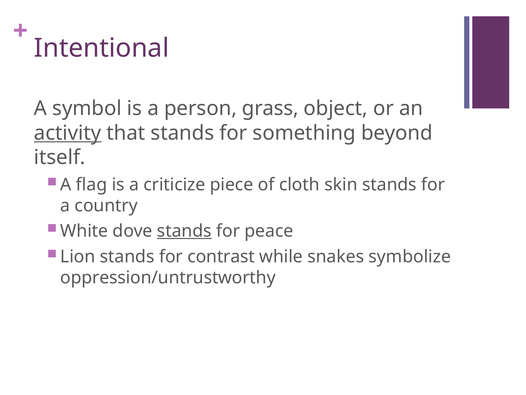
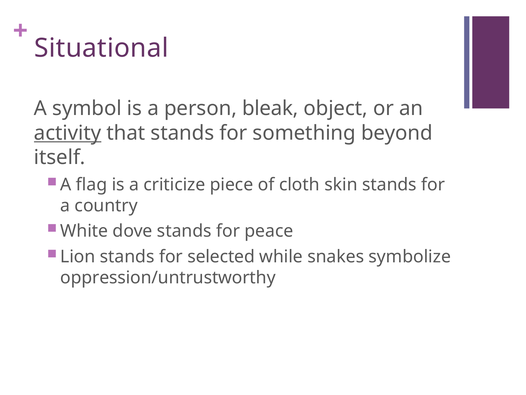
Intentional: Intentional -> Situational
grass: grass -> bleak
stands at (184, 231) underline: present -> none
contrast: contrast -> selected
